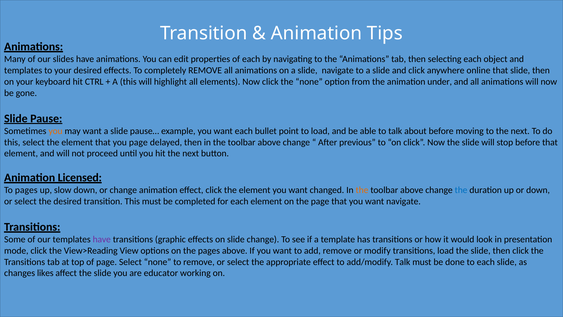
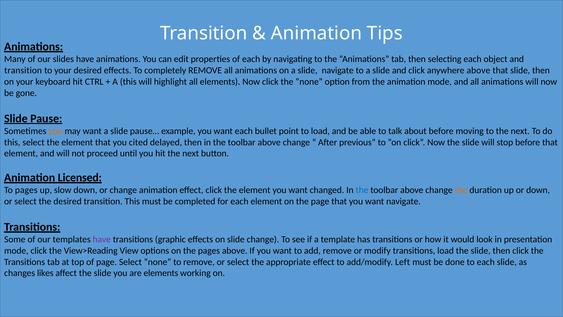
templates at (23, 70): templates -> transition
anywhere online: online -> above
animation under: under -> mode
you page: page -> cited
the at (362, 190) colour: orange -> blue
the at (461, 190) colour: blue -> orange
add/modify Talk: Talk -> Left
are educator: educator -> elements
